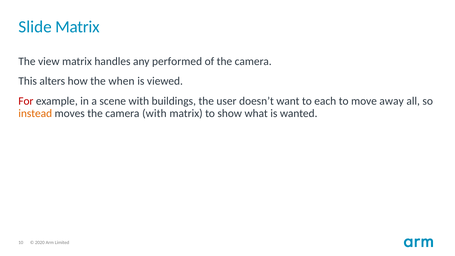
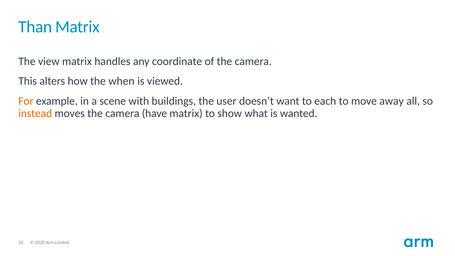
Slide: Slide -> Than
performed: performed -> coordinate
For colour: red -> orange
camera with: with -> have
